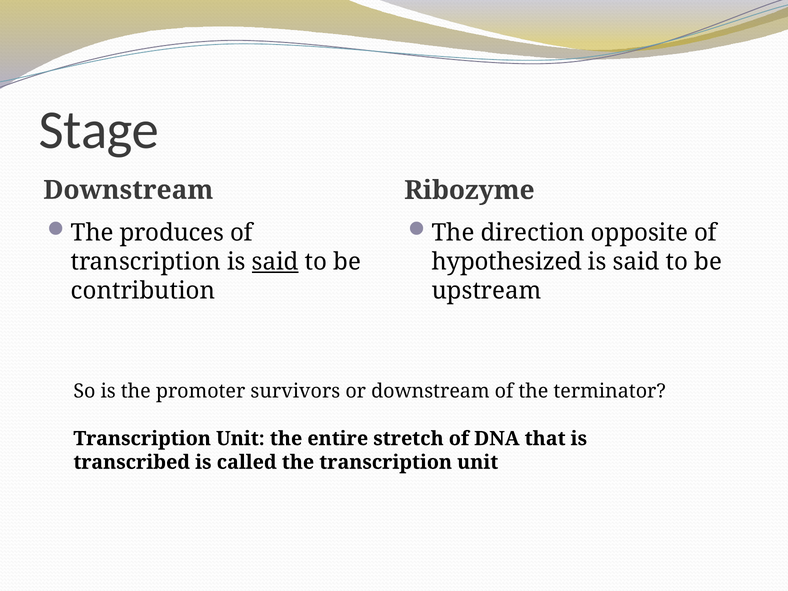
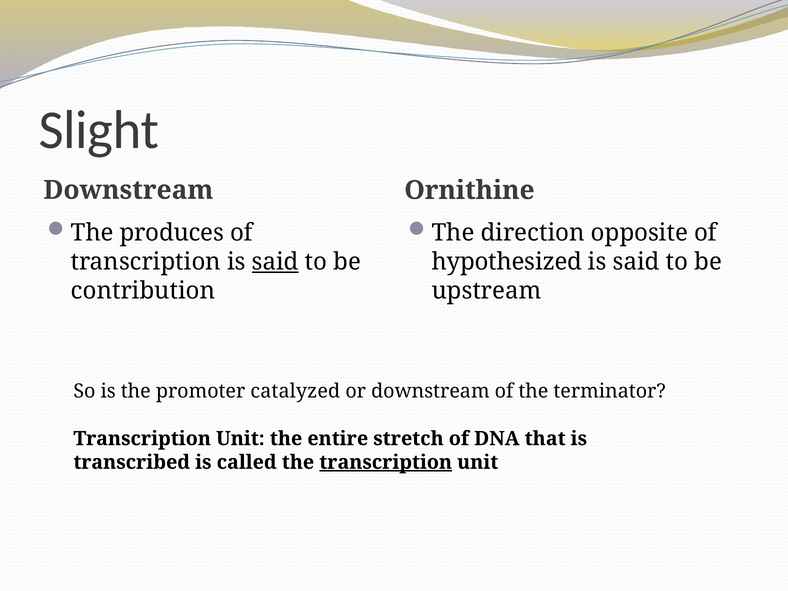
Stage: Stage -> Slight
Ribozyme: Ribozyme -> Ornithine
survivors: survivors -> catalyzed
transcription at (386, 462) underline: none -> present
